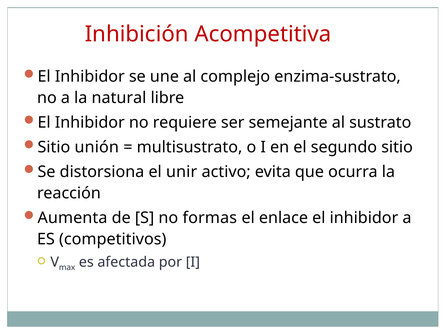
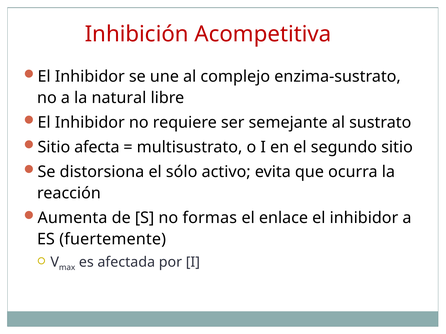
unión: unión -> afecta
unir: unir -> sólo
competitivos: competitivos -> fuertemente
